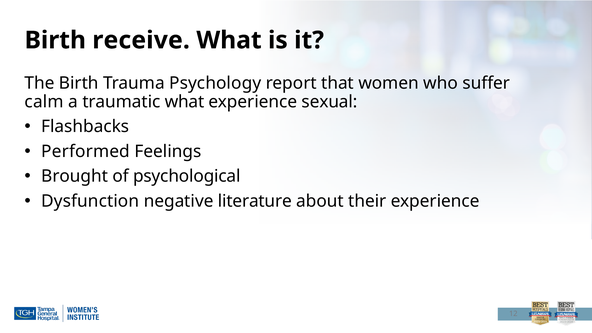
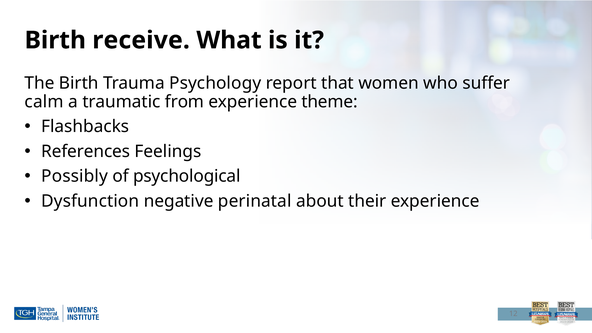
traumatic what: what -> from
sexual: sexual -> theme
Performed: Performed -> References
Brought: Brought -> Possibly
literature: literature -> perinatal
